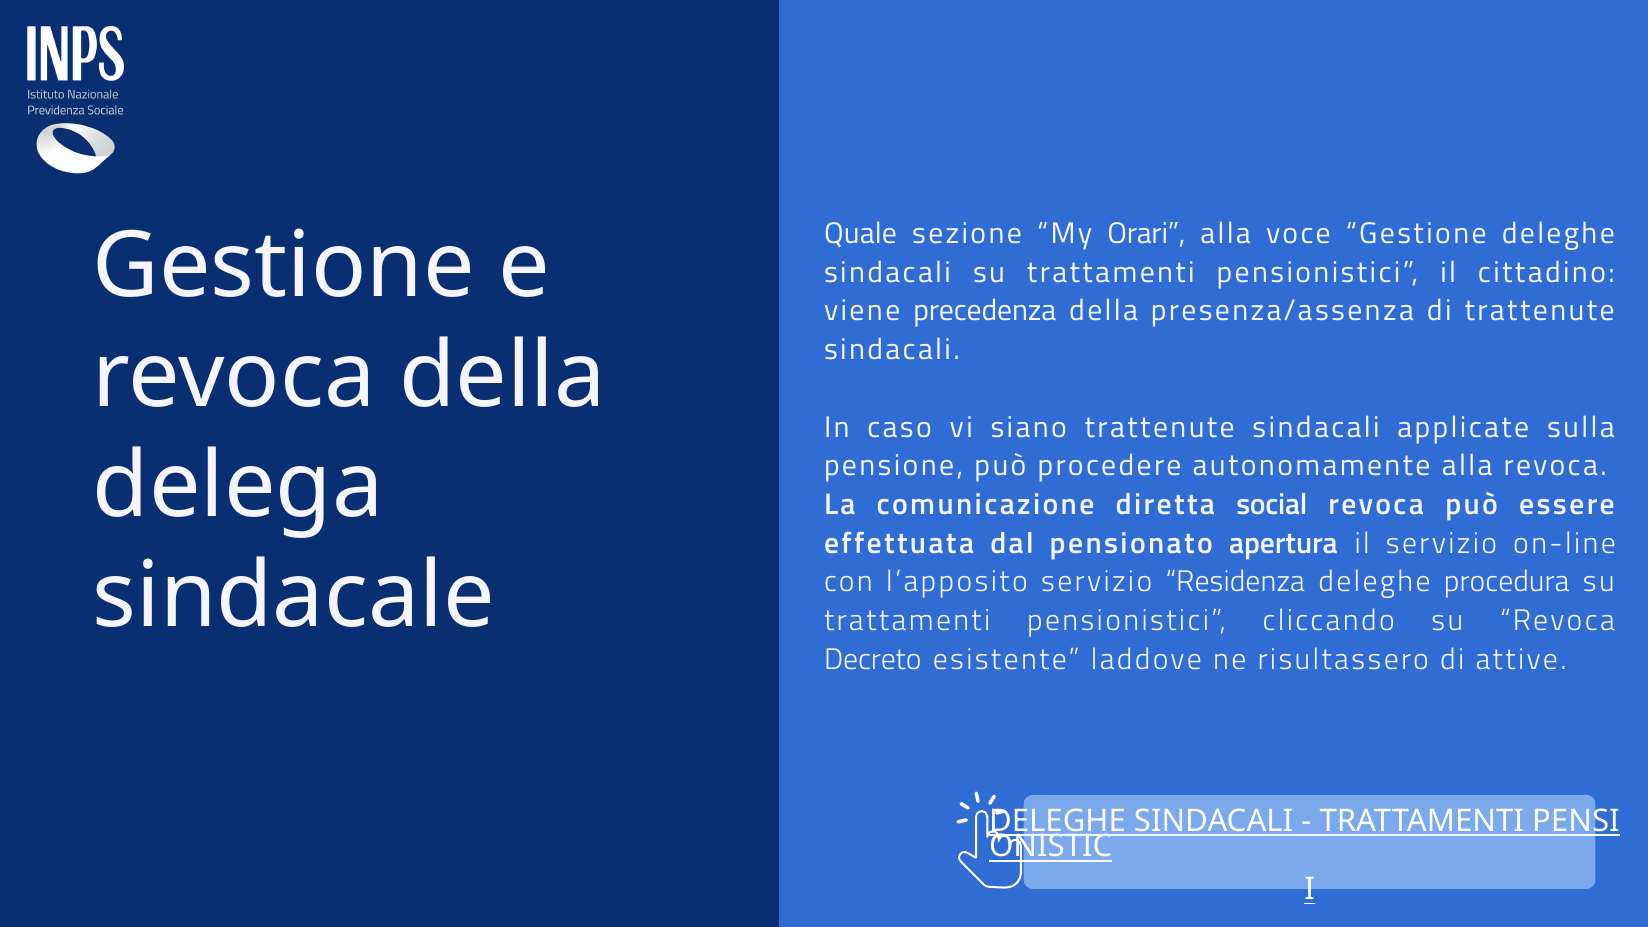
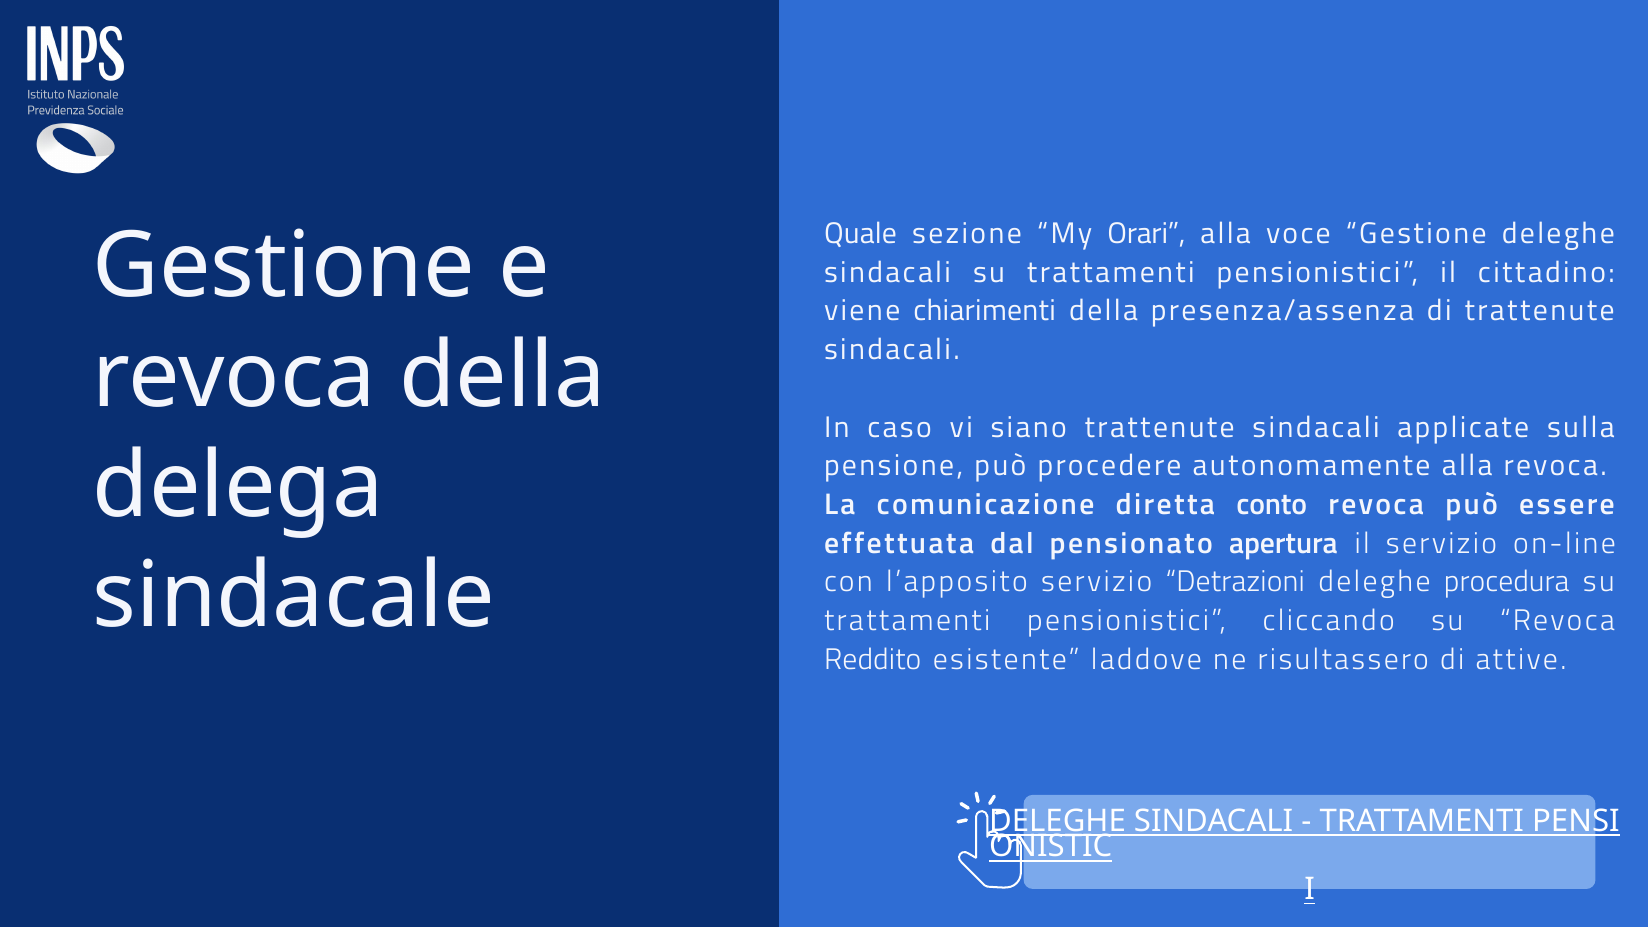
precedenza: precedenza -> chiarimenti
social: social -> conto
Residenza: Residenza -> Detrazioni
Decreto: Decreto -> Reddito
